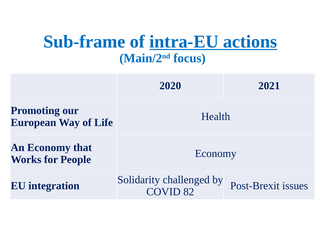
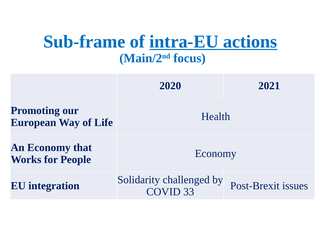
82: 82 -> 33
